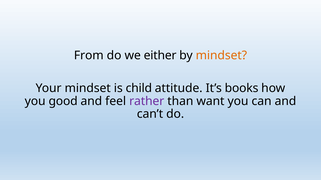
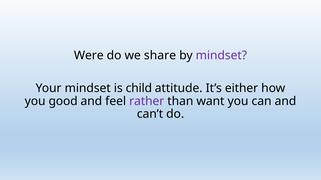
From: From -> Were
either: either -> share
mindset at (221, 56) colour: orange -> purple
books: books -> either
